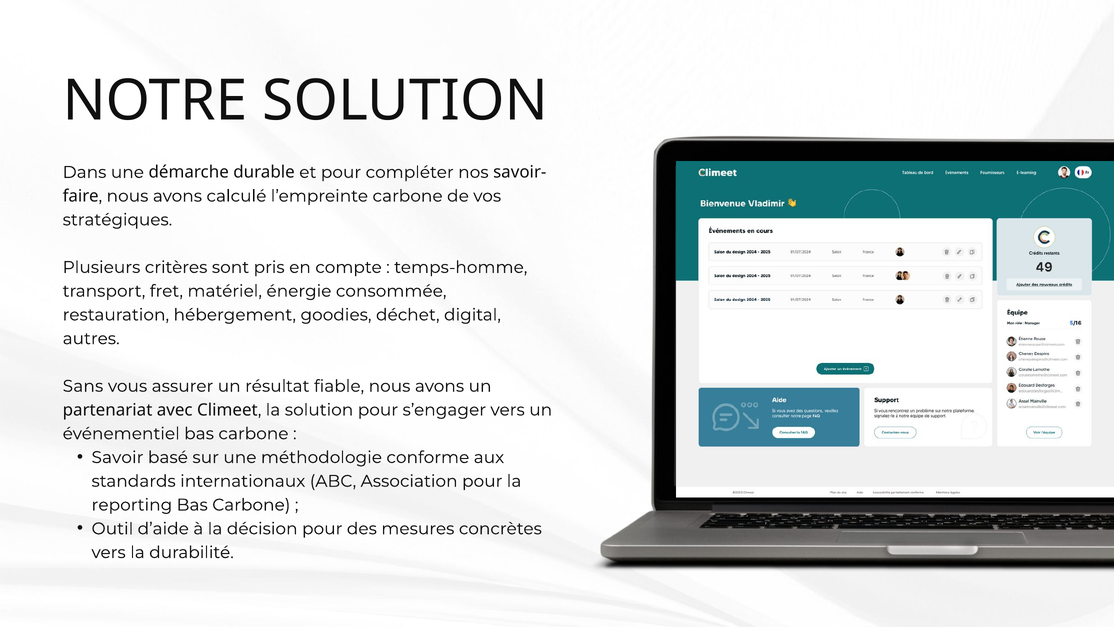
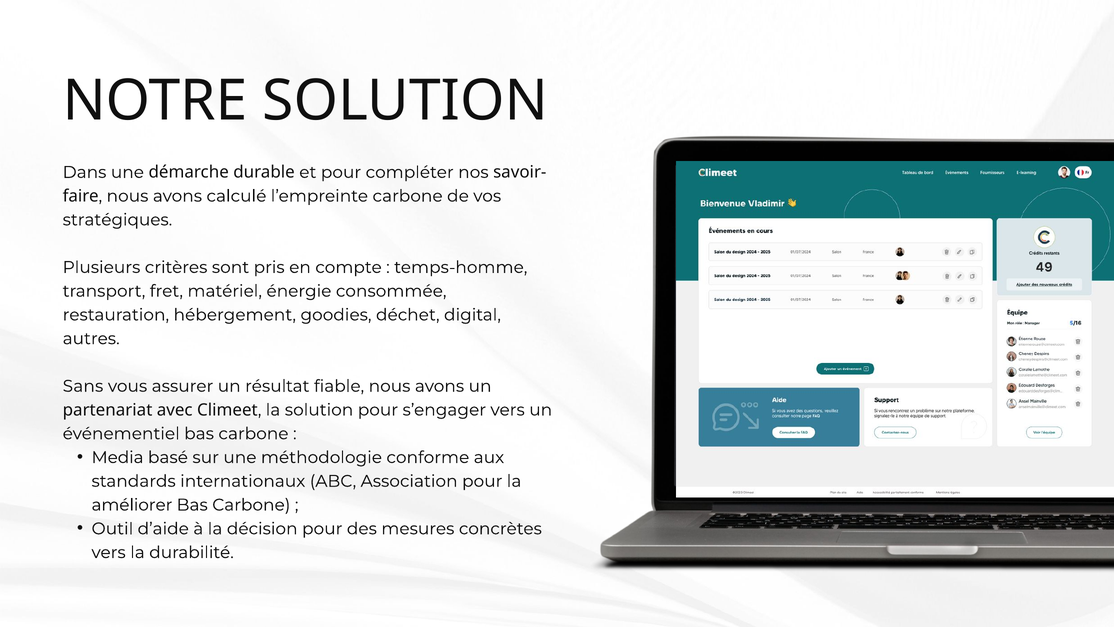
Savoir: Savoir -> Media
reporting: reporting -> améliorer
